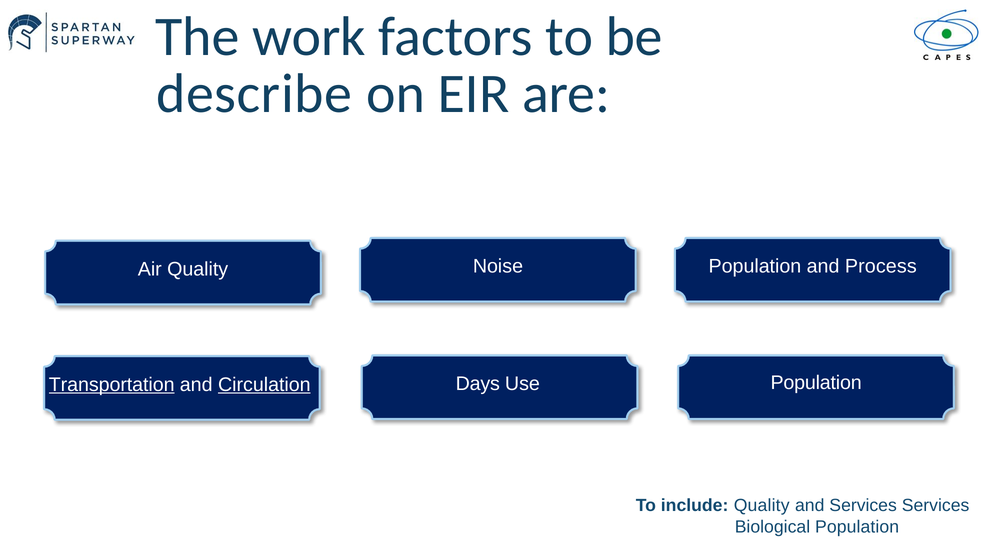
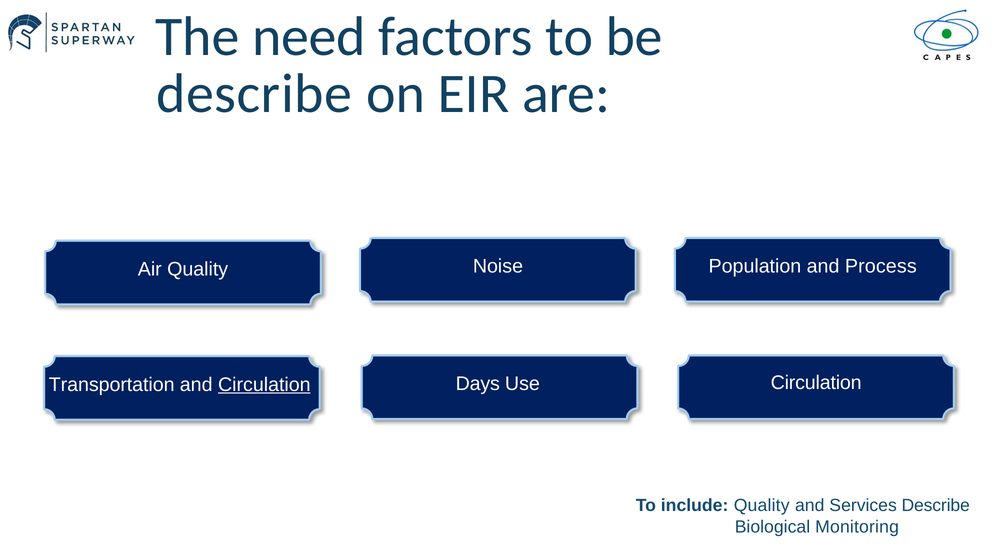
work: work -> need
Use Population: Population -> Circulation
Transportation underline: present -> none
Services Services: Services -> Describe
Biological Population: Population -> Monitoring
